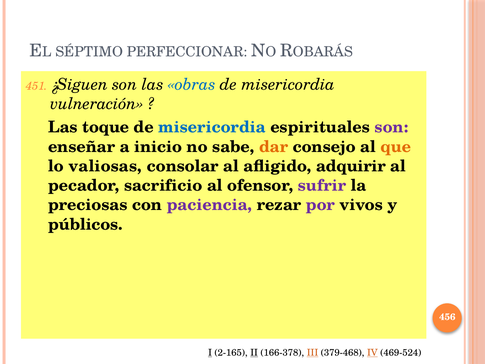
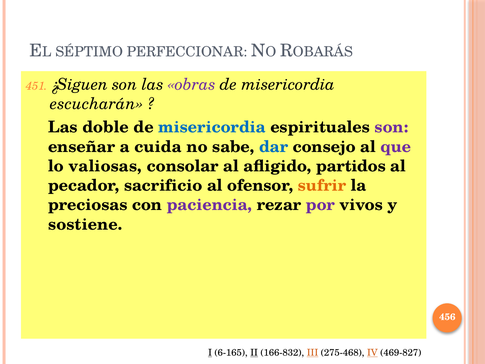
obras colour: blue -> purple
vulneración: vulneración -> escucharán
toque: toque -> doble
inicio: inicio -> cuida
dar colour: orange -> blue
que colour: orange -> purple
adquirir: adquirir -> partidos
sufrir colour: purple -> orange
públicos: públicos -> sostiene
2-165: 2-165 -> 6-165
166-378: 166-378 -> 166-832
379-468: 379-468 -> 275-468
469-524: 469-524 -> 469-827
